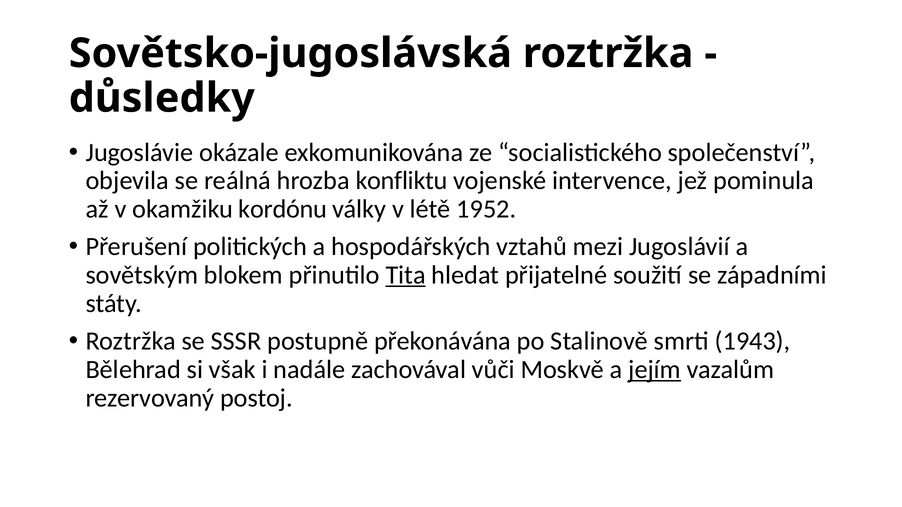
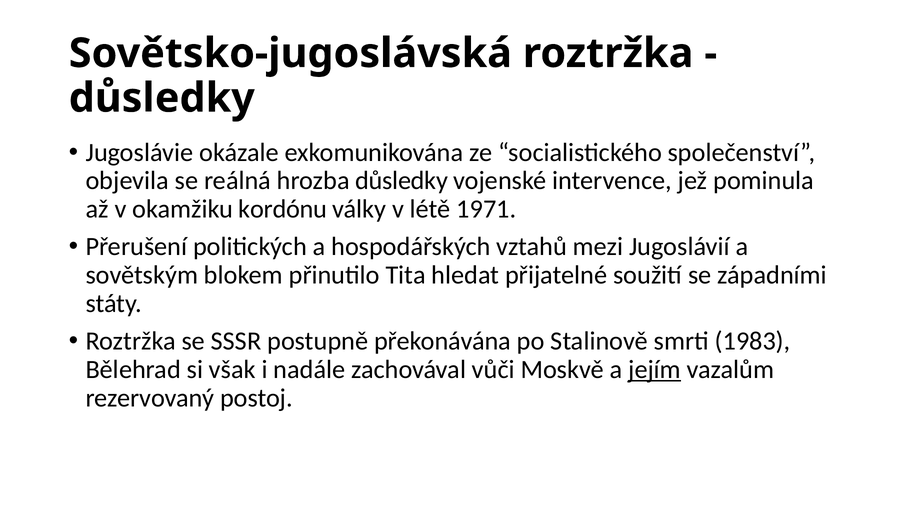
hrozba konfliktu: konfliktu -> důsledky
1952: 1952 -> 1971
Tita underline: present -> none
1943: 1943 -> 1983
